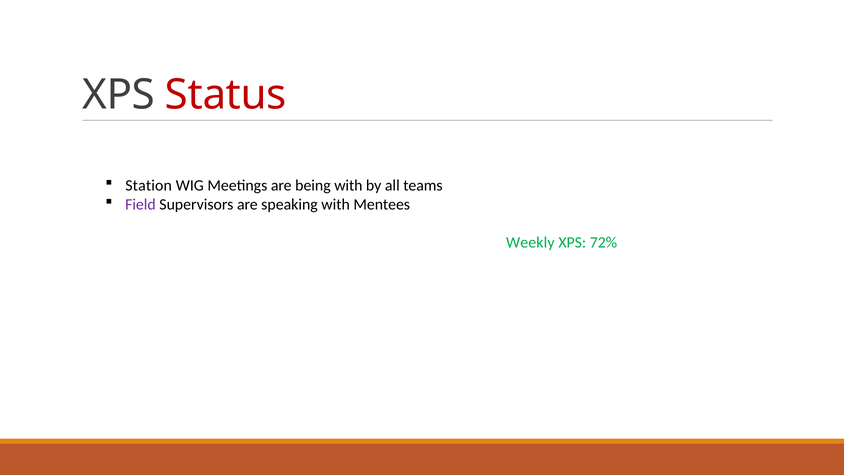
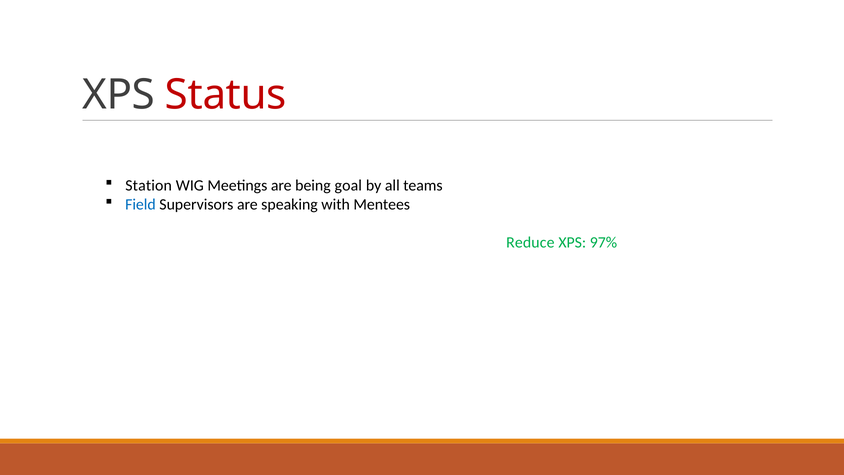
being with: with -> goal
Field colour: purple -> blue
Weekly: Weekly -> Reduce
72%: 72% -> 97%
